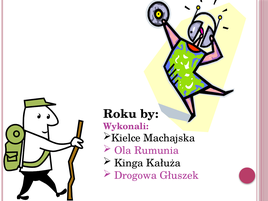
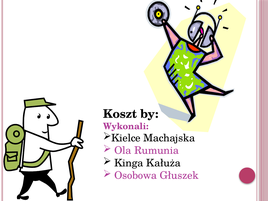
Roku: Roku -> Koszt
Drogowa: Drogowa -> Osobowa
